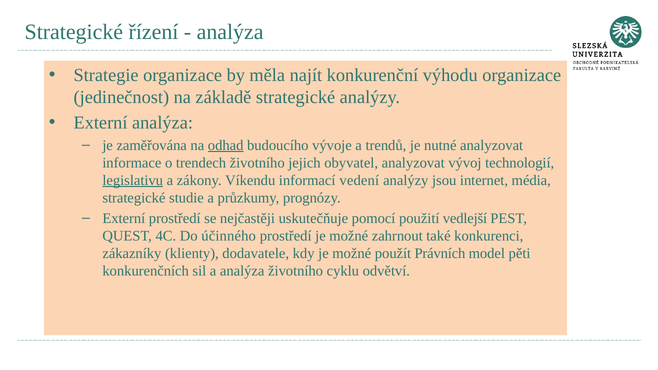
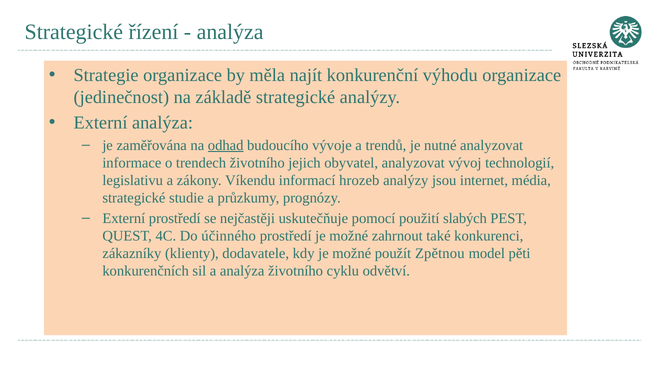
legislativu underline: present -> none
vedení: vedení -> hrozeb
vedlejší: vedlejší -> slabých
Právních: Právních -> Zpětnou
